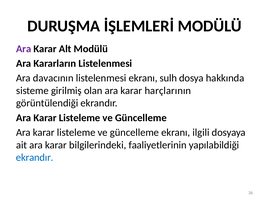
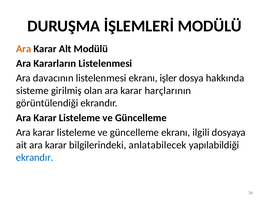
Ara at (24, 49) colour: purple -> orange
sulh: sulh -> işler
faaliyetlerinin: faaliyetlerinin -> anlatabilecek
